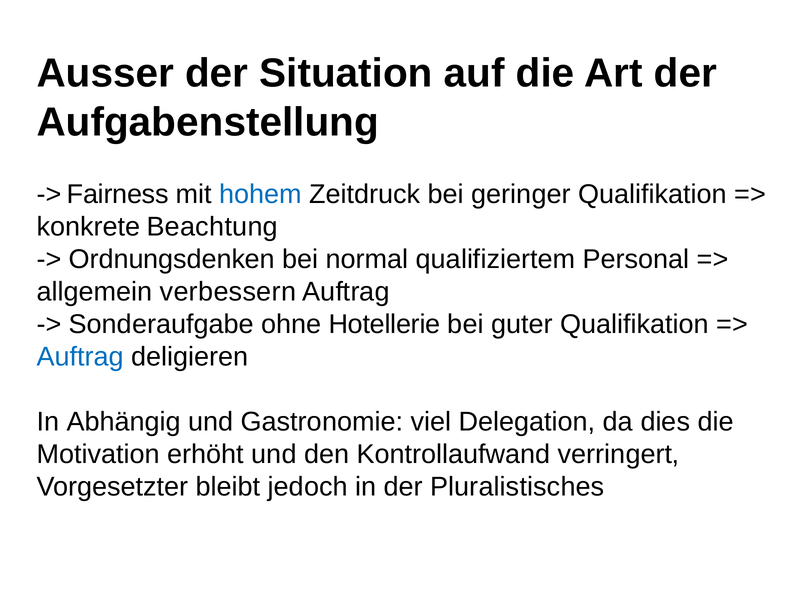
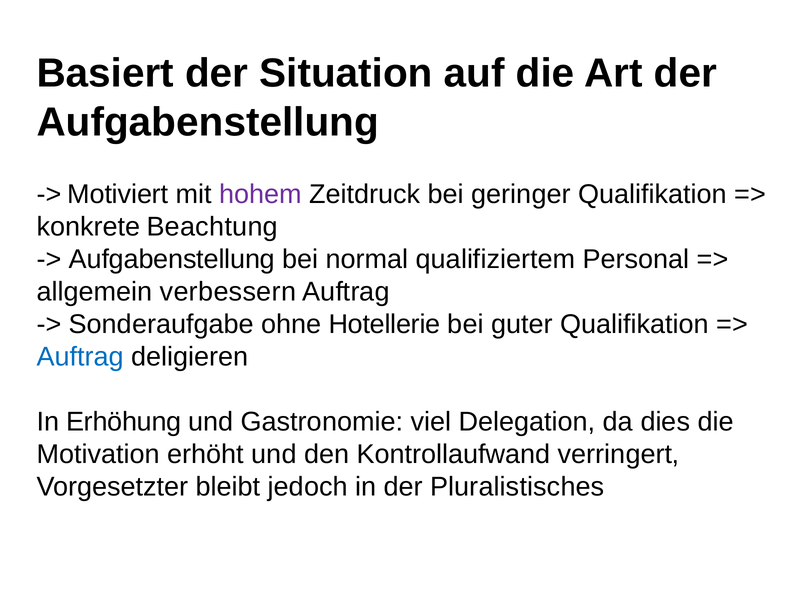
Ausser: Ausser -> Basiert
Fairness: Fairness -> Motiviert
hohem colour: blue -> purple
Ordnungsdenken at (172, 259): Ordnungsdenken -> Aufgabenstellung
Abhängig: Abhängig -> Erhöhung
